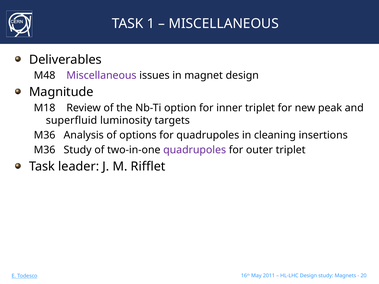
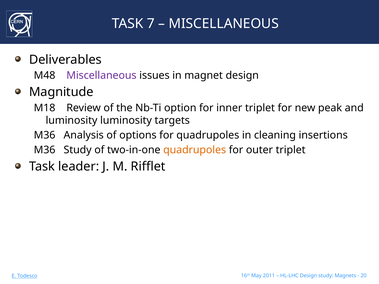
1: 1 -> 7
superfluid at (71, 121): superfluid -> luminosity
quadrupoles at (195, 150) colour: purple -> orange
